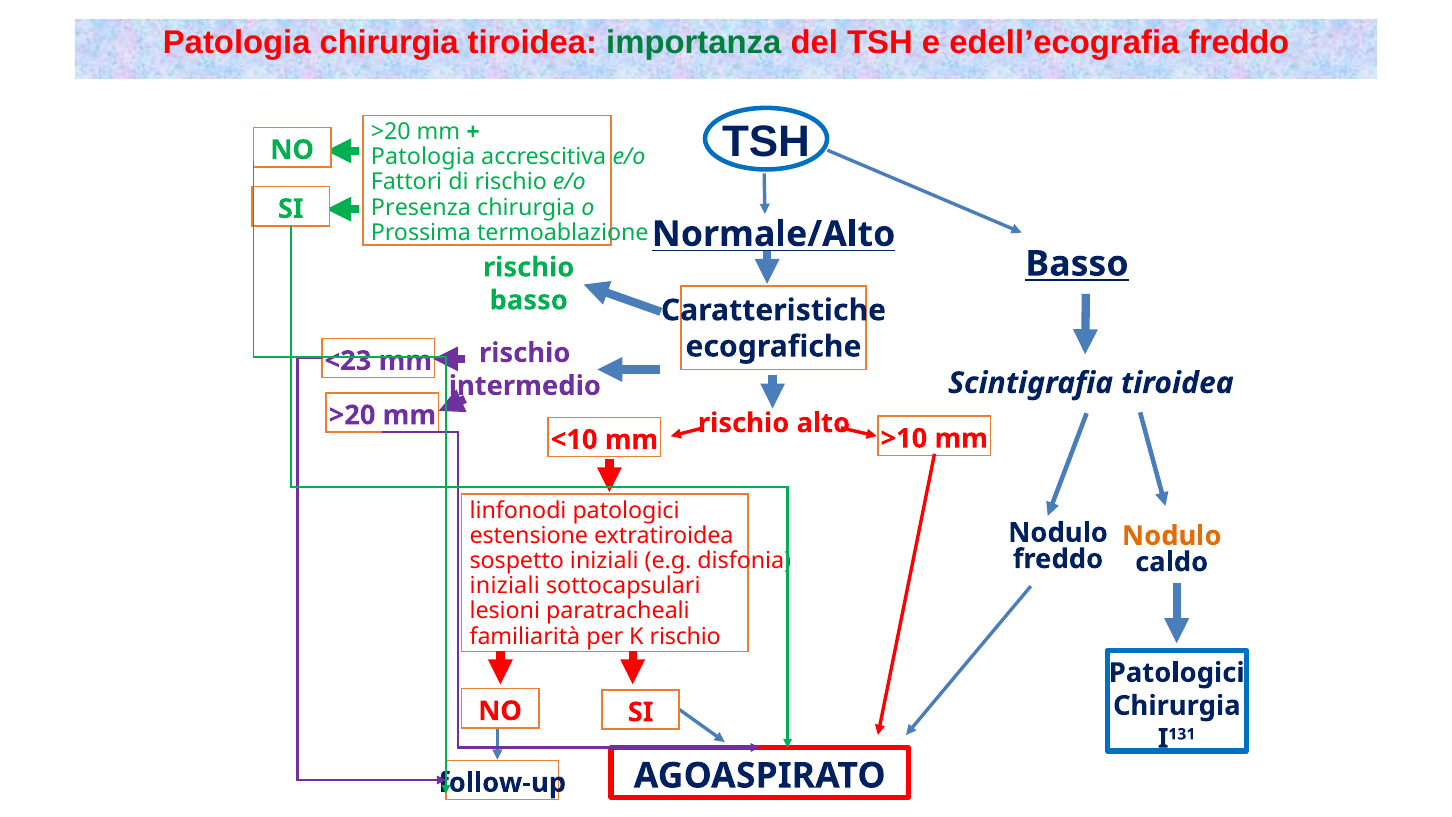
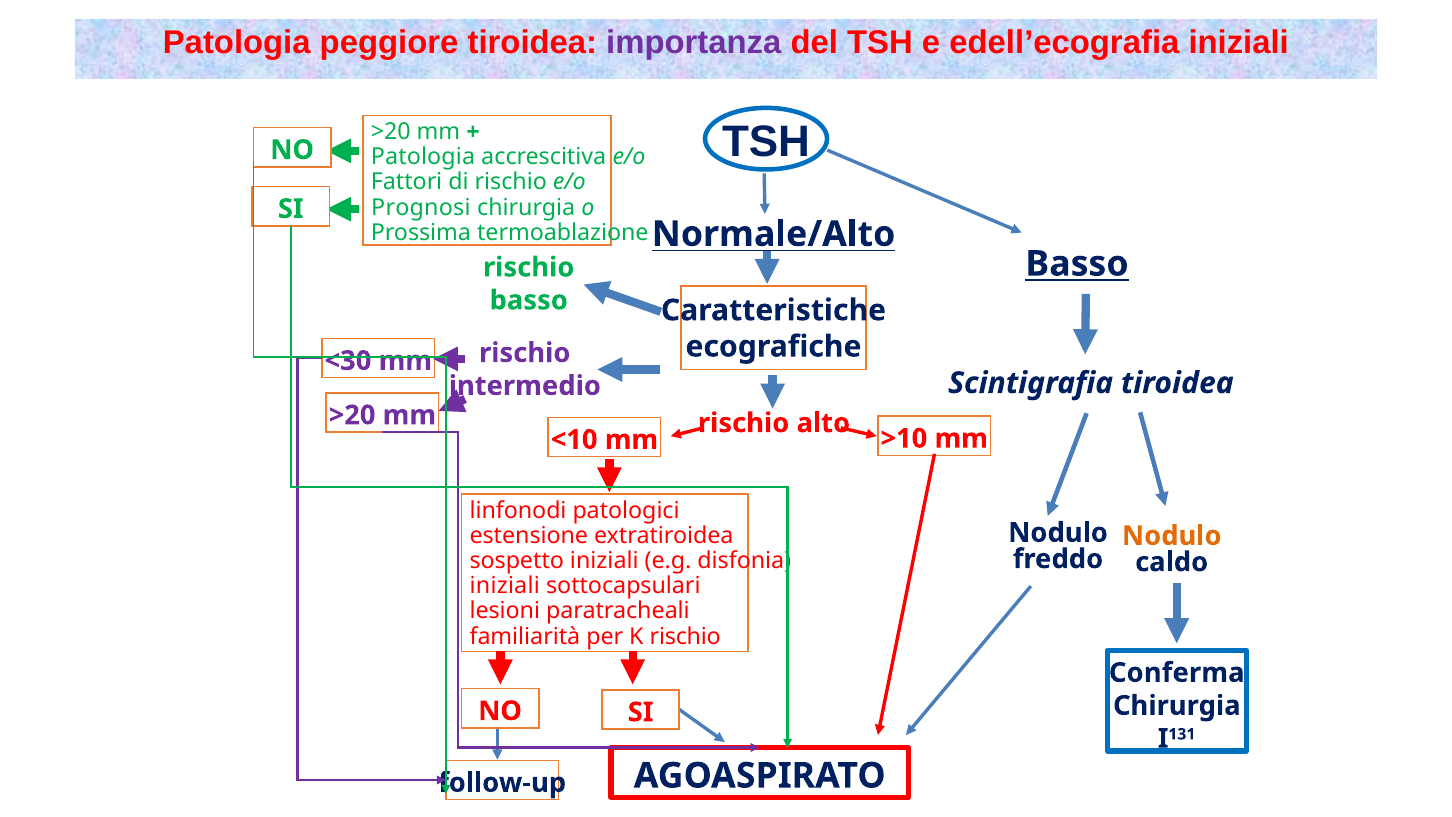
Patologia chirurgia: chirurgia -> peggiore
importanza colour: green -> purple
edell’ecografia freddo: freddo -> iniziali
Presenza: Presenza -> Prognosi
<23: <23 -> <30
Patologici at (1177, 673): Patologici -> Conferma
